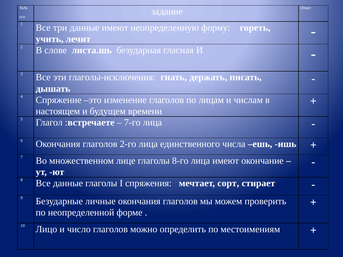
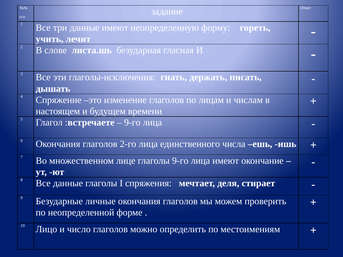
7-го at (132, 123): 7-го -> 9-го
глаголы 8-го: 8-го -> 9-го
сорт: сорт -> деля
